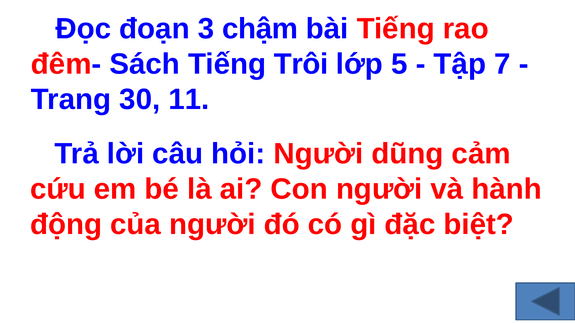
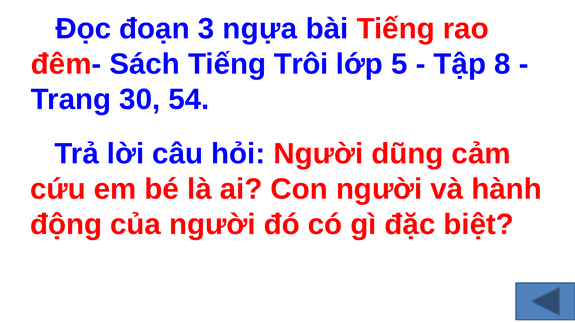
chậm: chậm -> ngựa
7: 7 -> 8
11: 11 -> 54
